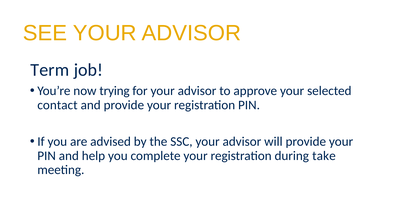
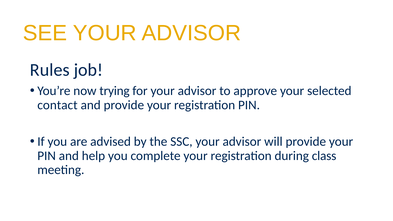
Term: Term -> Rules
take: take -> class
